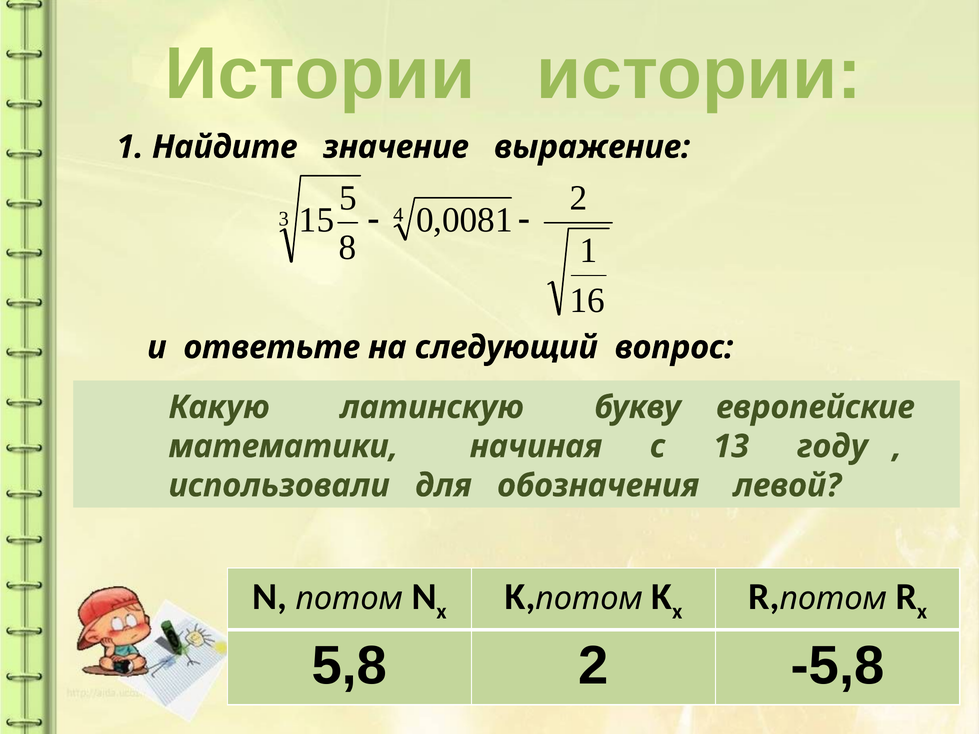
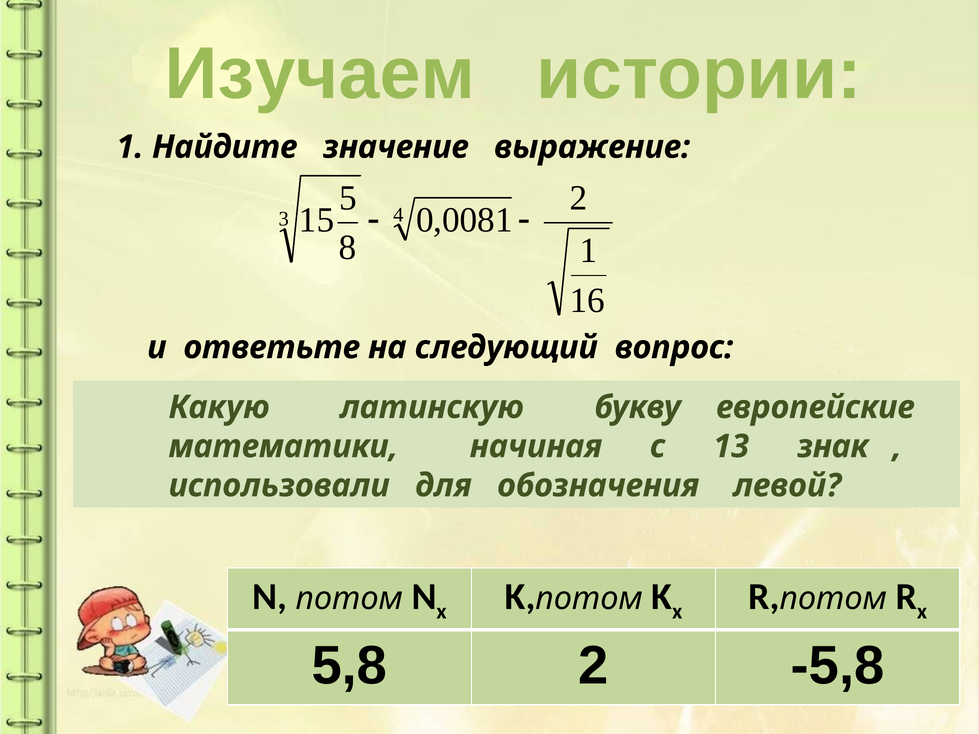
Истории at (320, 74): Истории -> Изучаем
году: году -> знак
